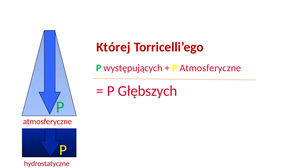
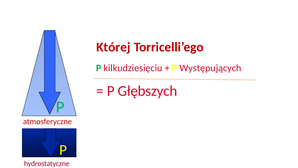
występujących: występujących -> kilkudziesięciu
Atmosferyczne at (210, 68): Atmosferyczne -> Występujących
